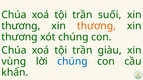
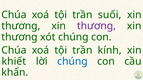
thương at (96, 26) colour: orange -> purple
giàu: giàu -> kính
vùng: vùng -> khiết
